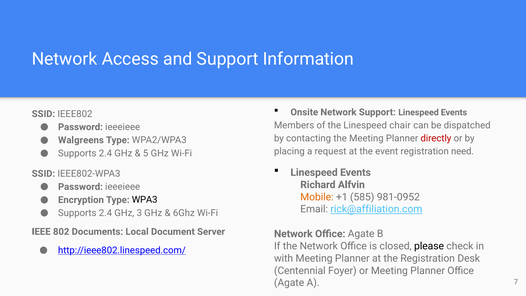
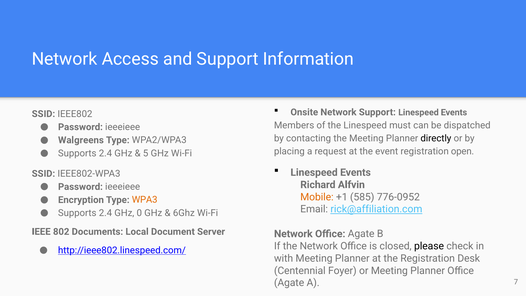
chair: chair -> must
directly colour: red -> black
need: need -> open
981-0952: 981-0952 -> 776-0952
WPA3 colour: black -> orange
3: 3 -> 0
